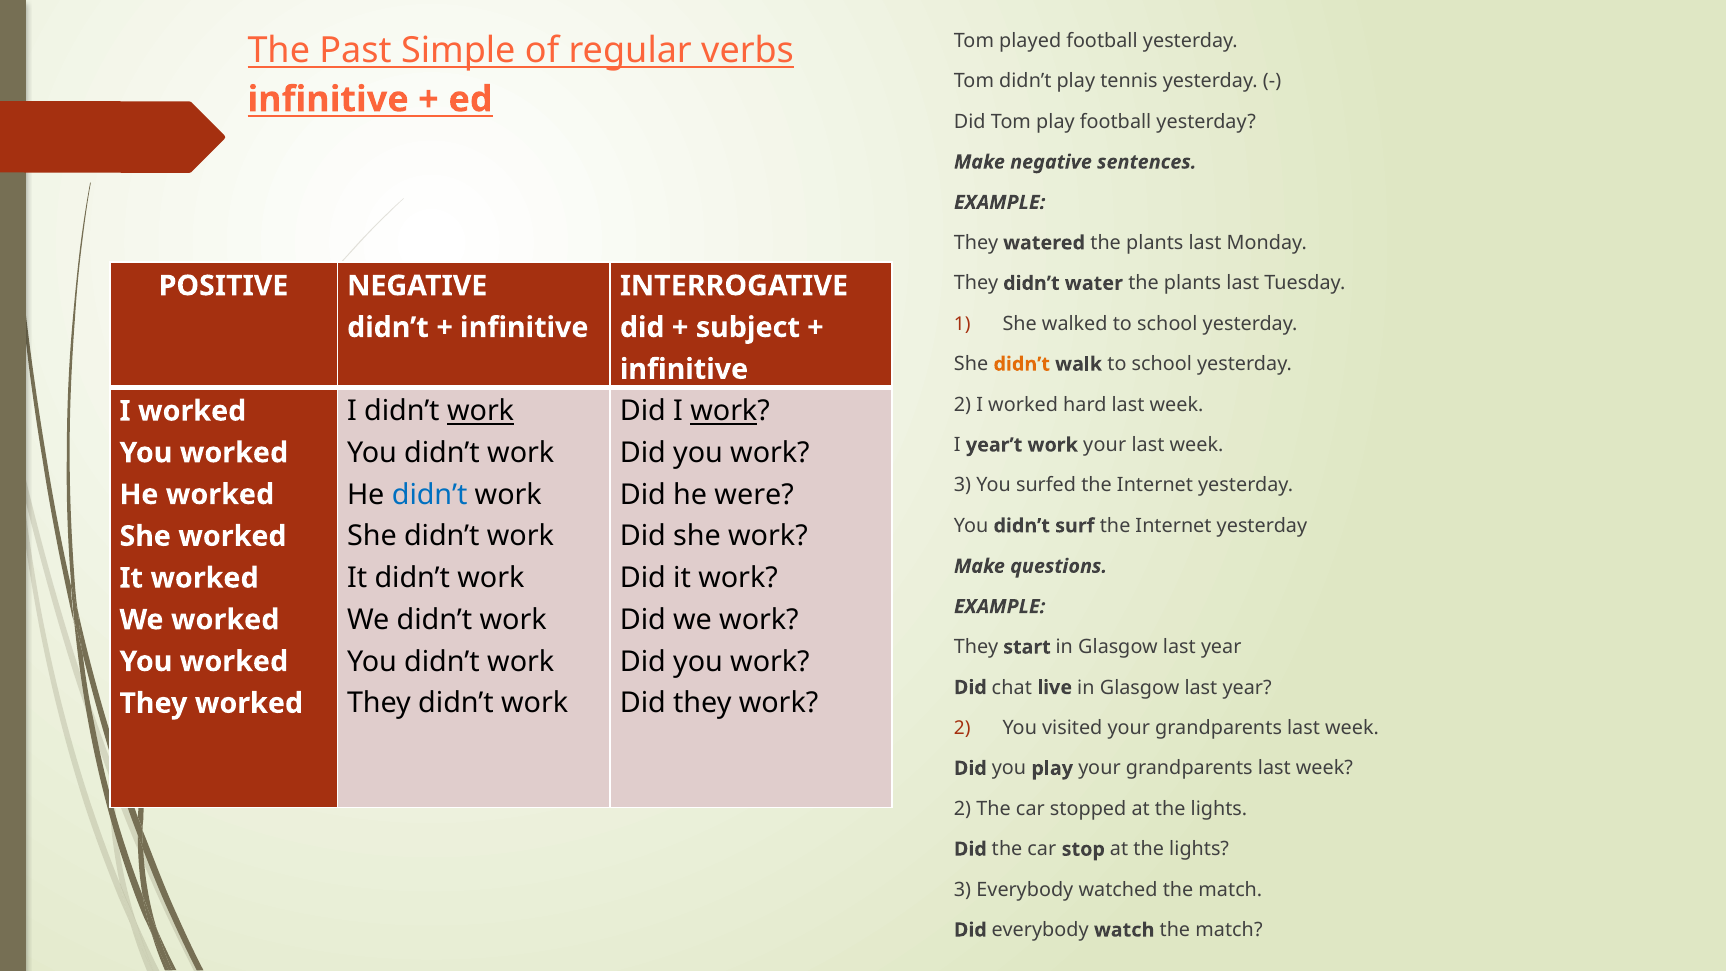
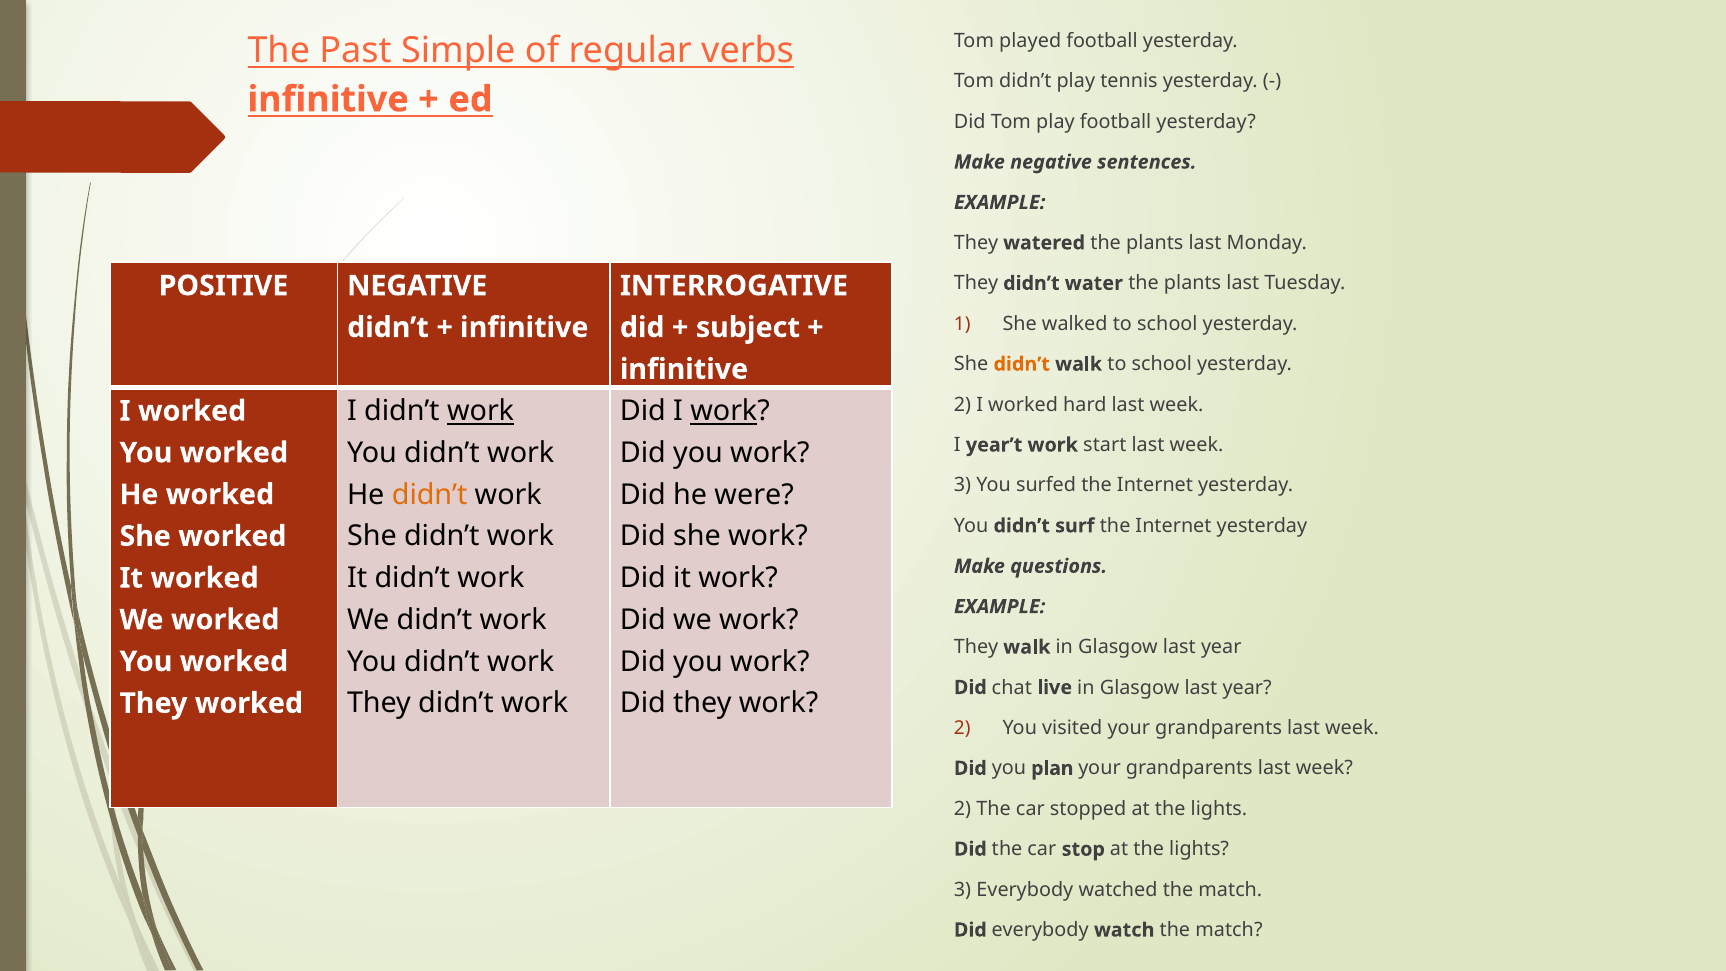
work your: your -> start
didn’t at (430, 494) colour: blue -> orange
They start: start -> walk
you play: play -> plan
